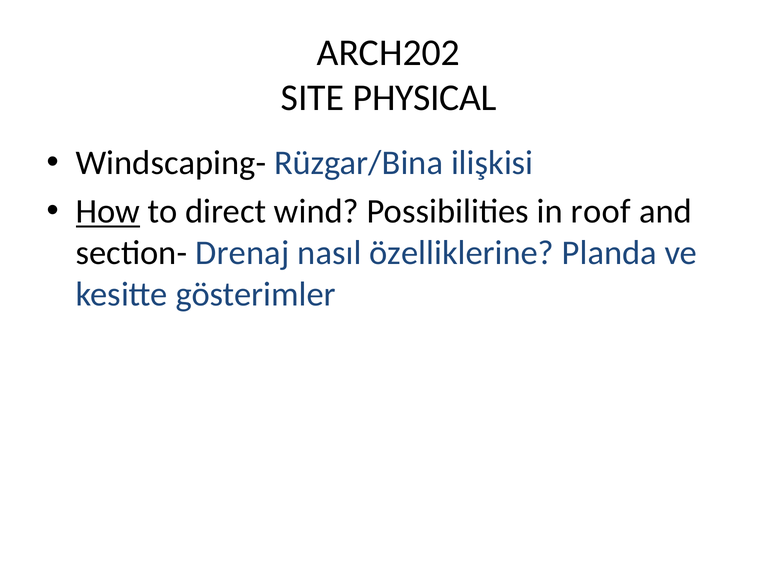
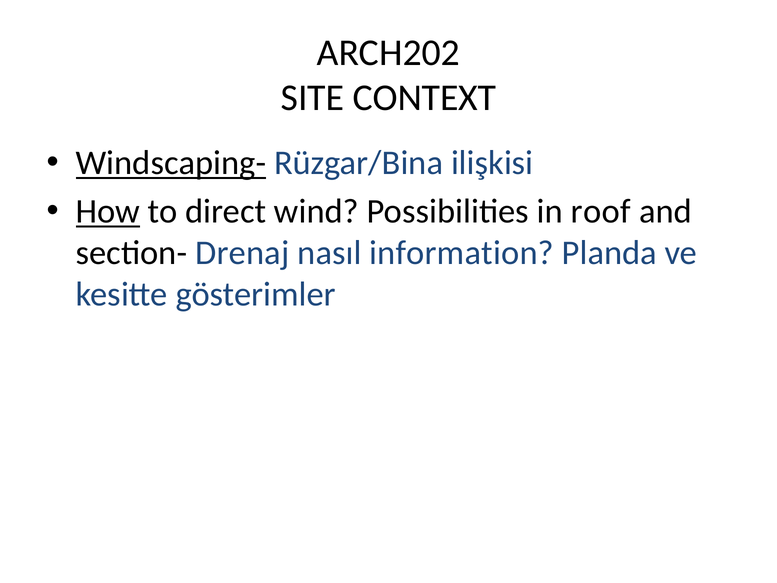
PHYSICAL: PHYSICAL -> CONTEXT
Windscaping- underline: none -> present
özelliklerine: özelliklerine -> information
